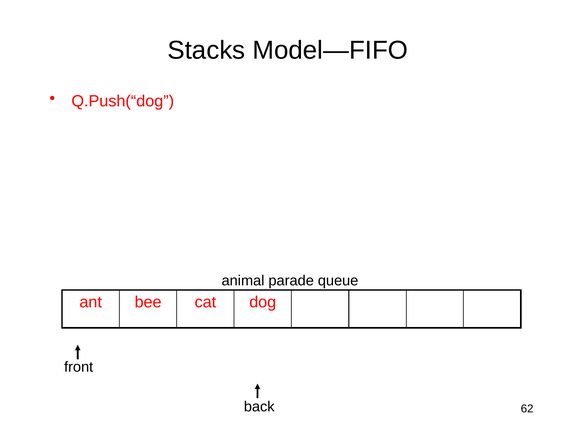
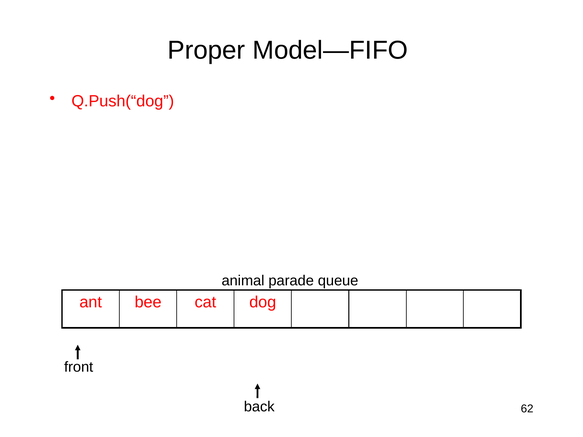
Stacks: Stacks -> Proper
